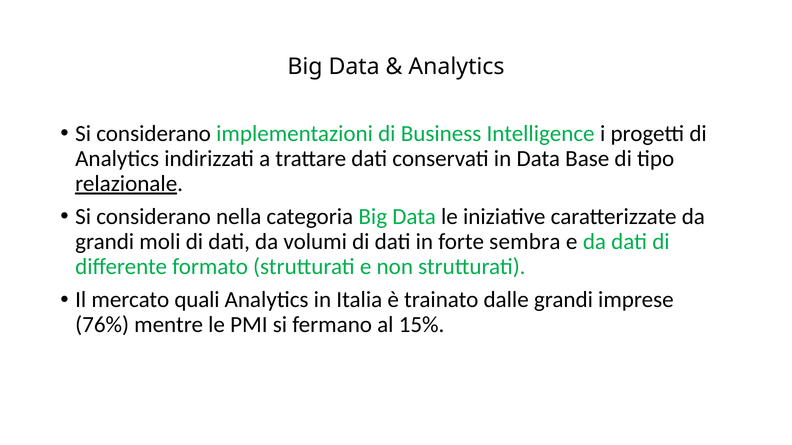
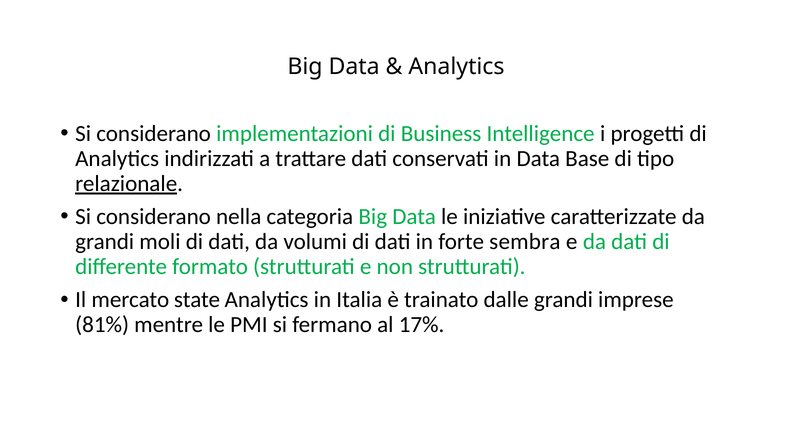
quali: quali -> state
76%: 76% -> 81%
15%: 15% -> 17%
